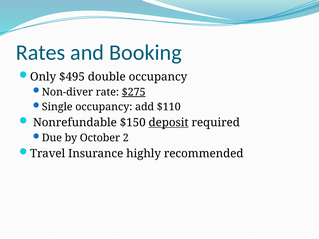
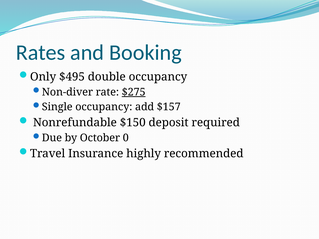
$110: $110 -> $157
deposit underline: present -> none
2: 2 -> 0
